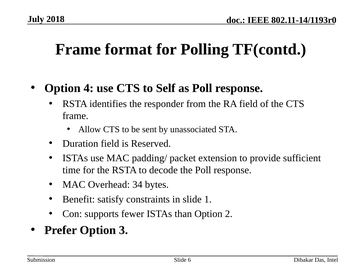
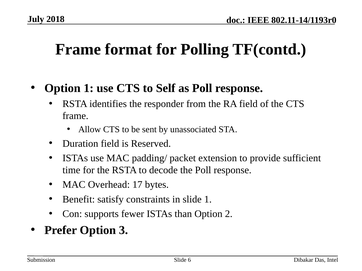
Option 4: 4 -> 1
34: 34 -> 17
